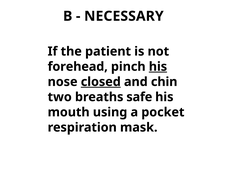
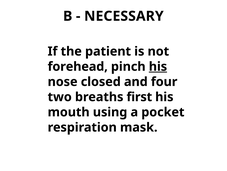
closed underline: present -> none
chin: chin -> four
safe: safe -> first
